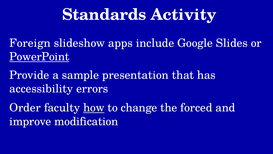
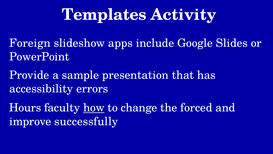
Standards: Standards -> Templates
PowerPoint underline: present -> none
Order: Order -> Hours
modification: modification -> successfully
